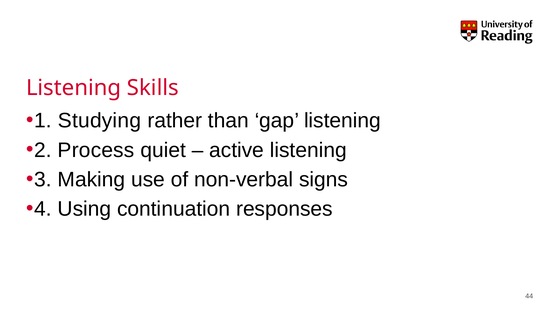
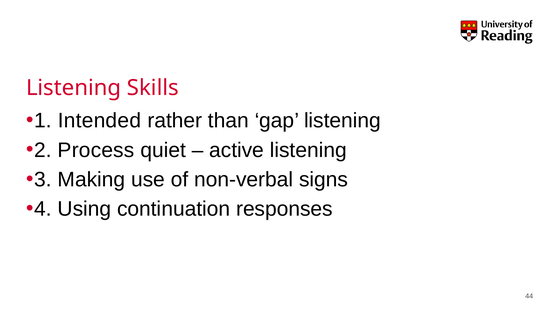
Studying: Studying -> Intended
